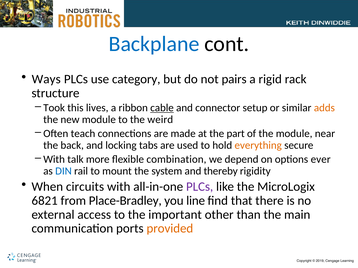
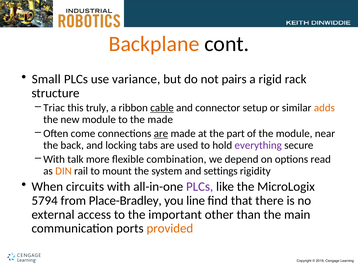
Backplane colour: blue -> orange
Ways: Ways -> Small
category: category -> variance
Took: Took -> Triac
lives: lives -> truly
the weird: weird -> made
teach: teach -> come
are at (161, 134) underline: none -> present
everything colour: orange -> purple
ever: ever -> read
DIN colour: blue -> orange
thereby: thereby -> settings
6821: 6821 -> 5794
